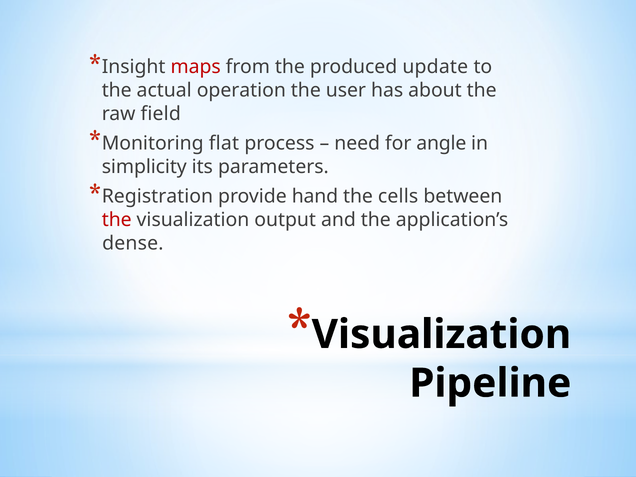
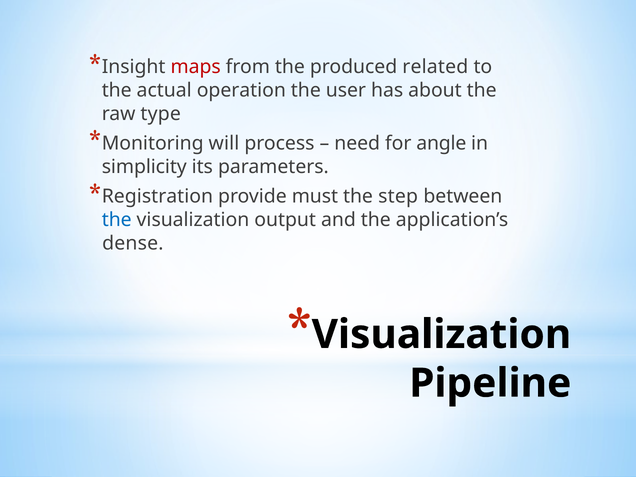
update: update -> related
field: field -> type
flat: flat -> will
hand: hand -> must
cells: cells -> step
the at (117, 220) colour: red -> blue
